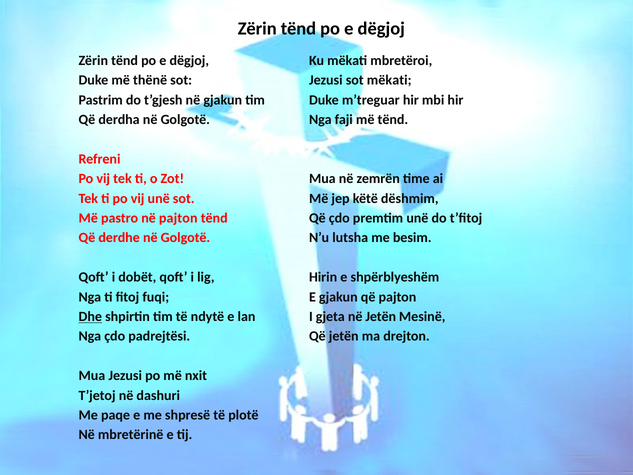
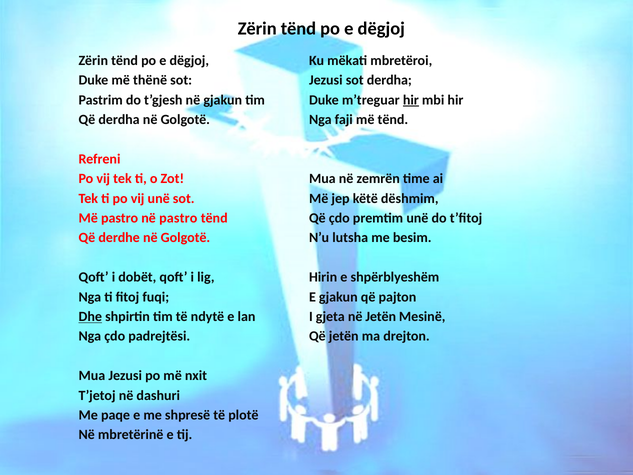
sot mëkati: mëkati -> derdha
hir at (411, 100) underline: none -> present
në pajton: pajton -> pastro
